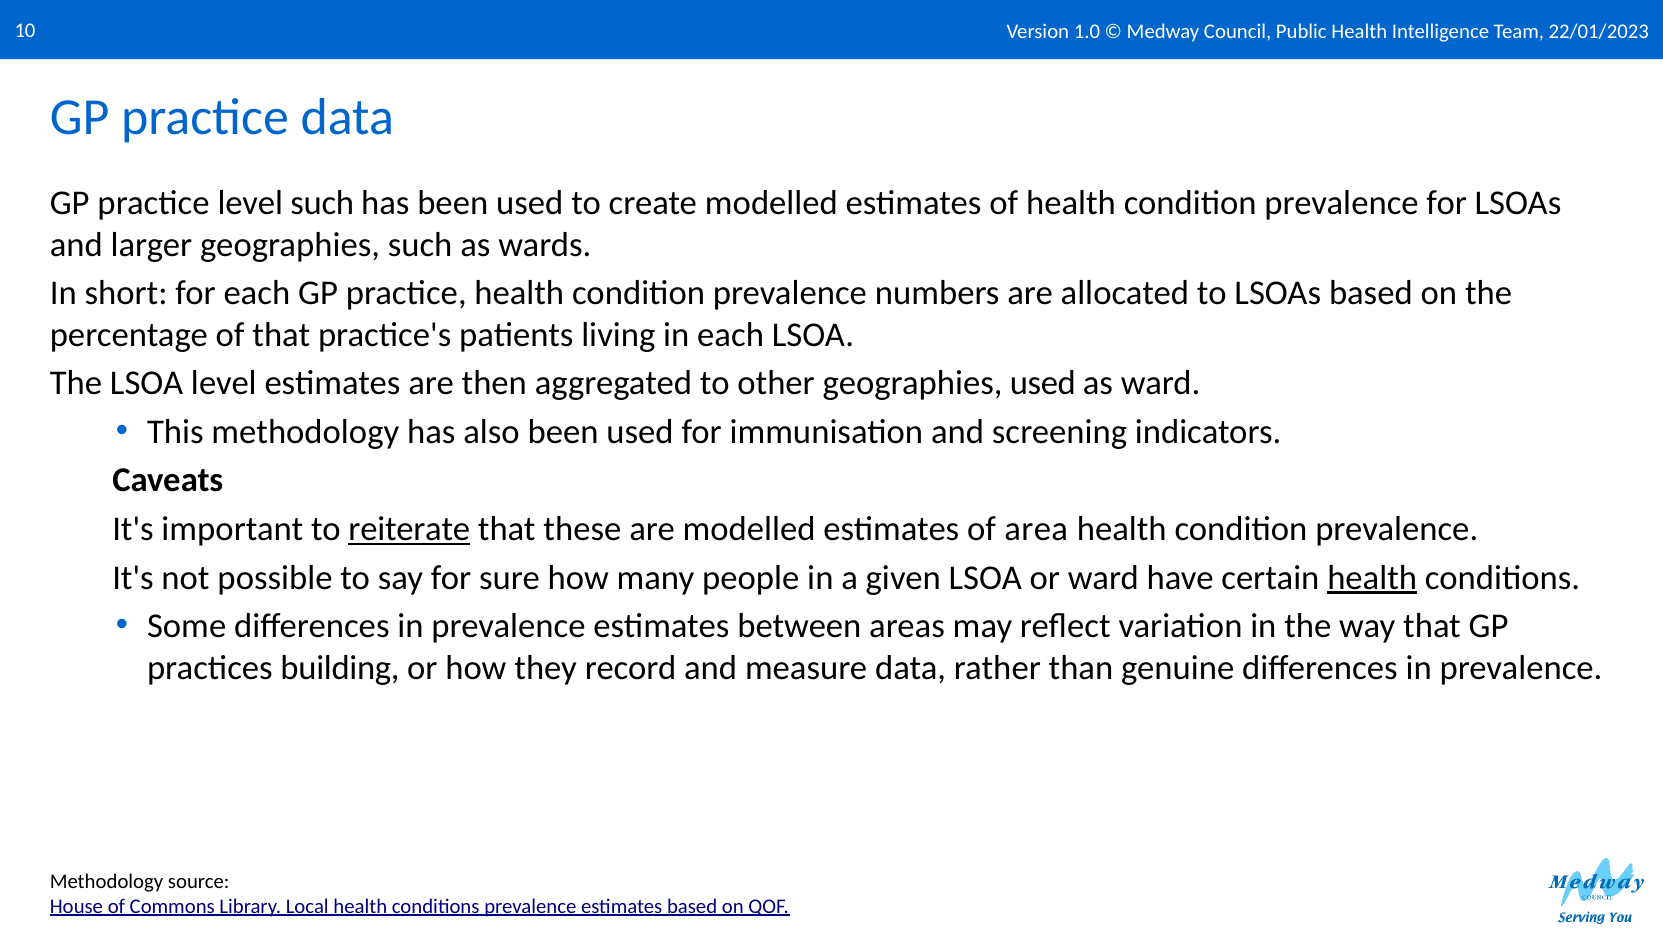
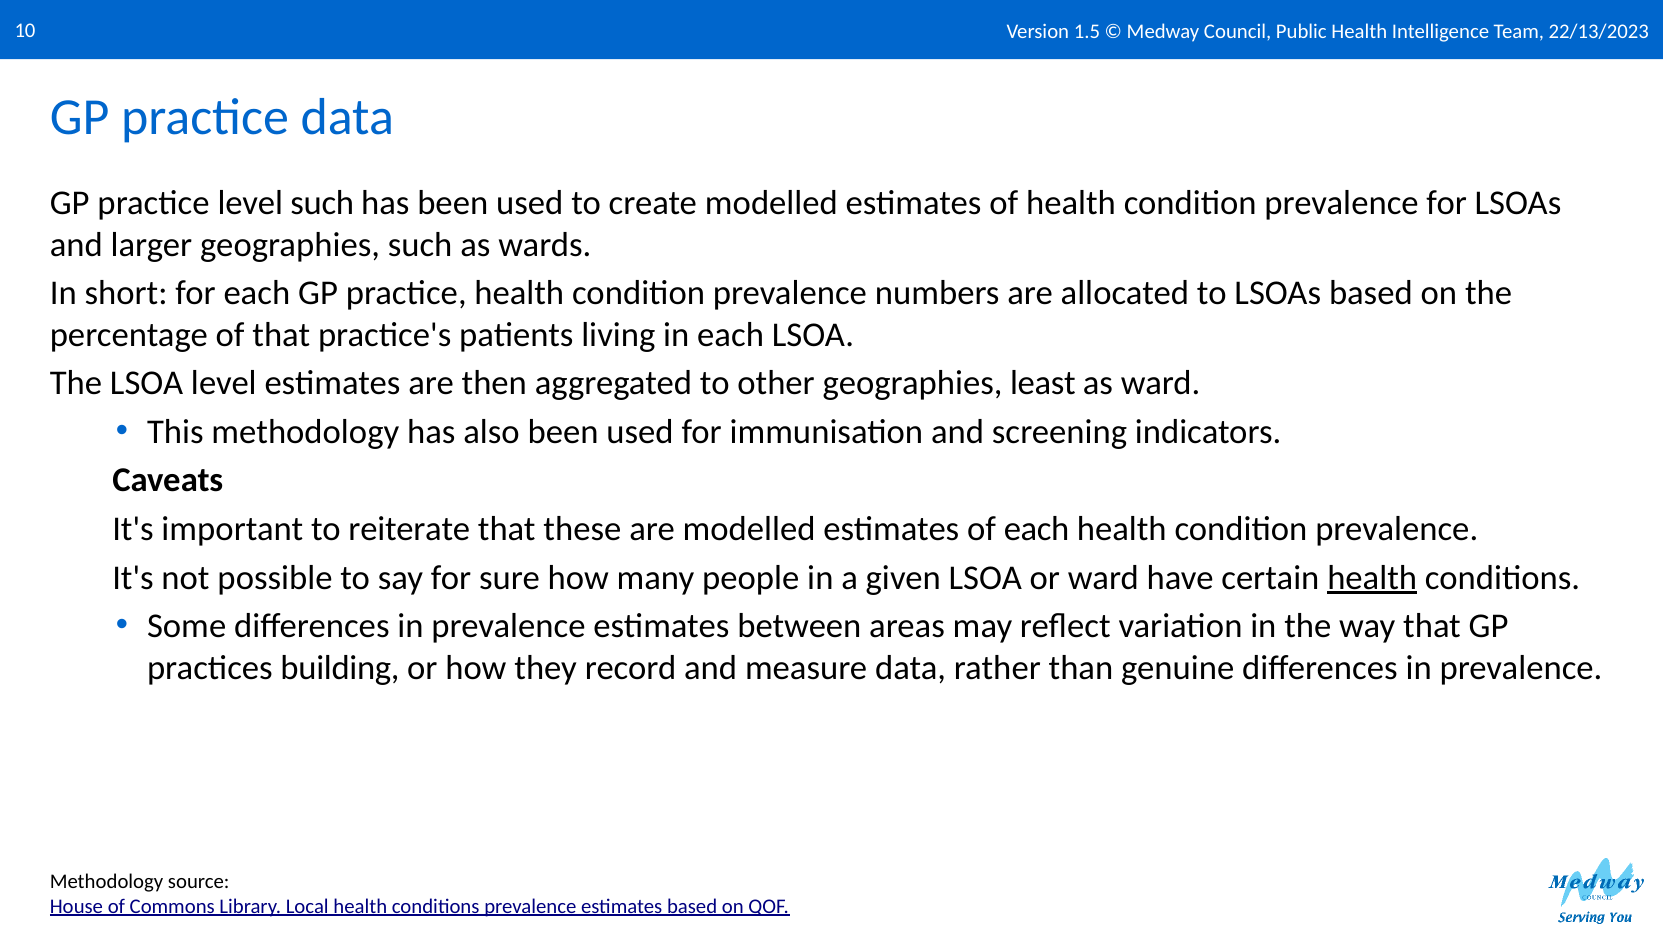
1.0: 1.0 -> 1.5
22/01/2023: 22/01/2023 -> 22/13/2023
geographies used: used -> least
reiterate underline: present -> none
of area: area -> each
